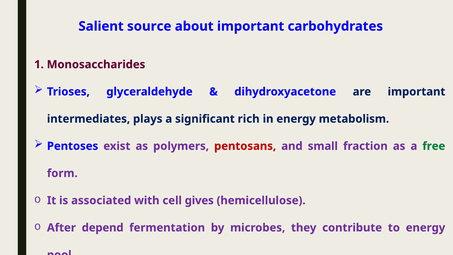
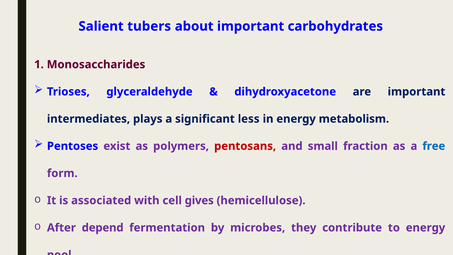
source: source -> tubers
rich: rich -> less
free colour: green -> blue
